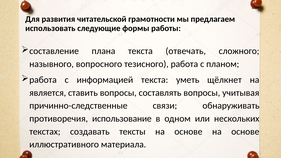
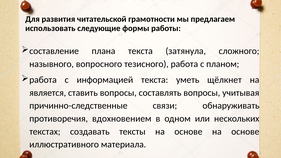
отвечать: отвечать -> затянула
использование: использование -> вдохновением
